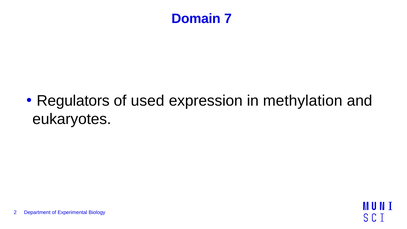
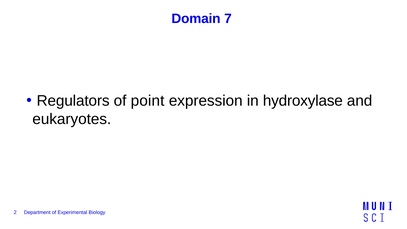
used: used -> point
methylation: methylation -> hydroxylase
